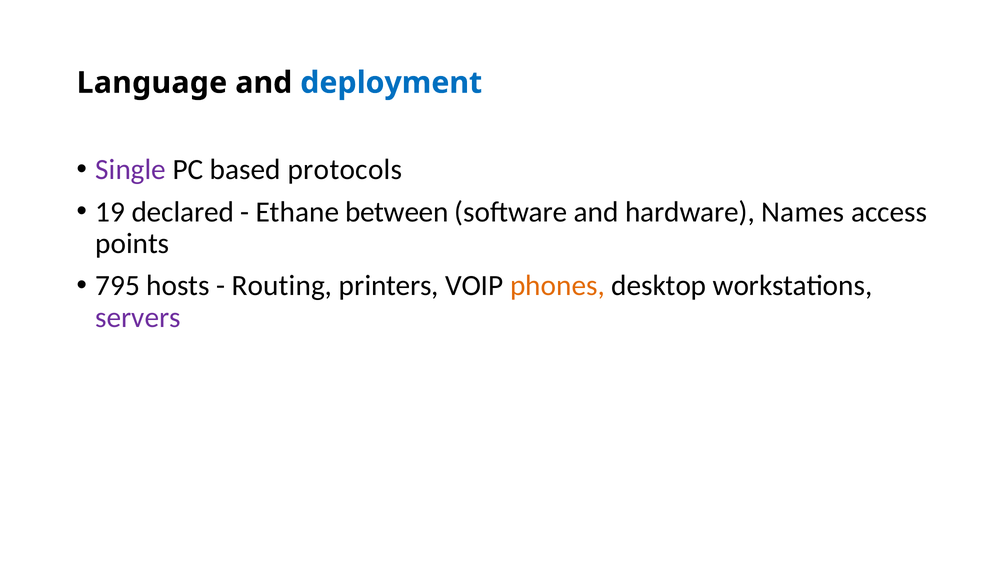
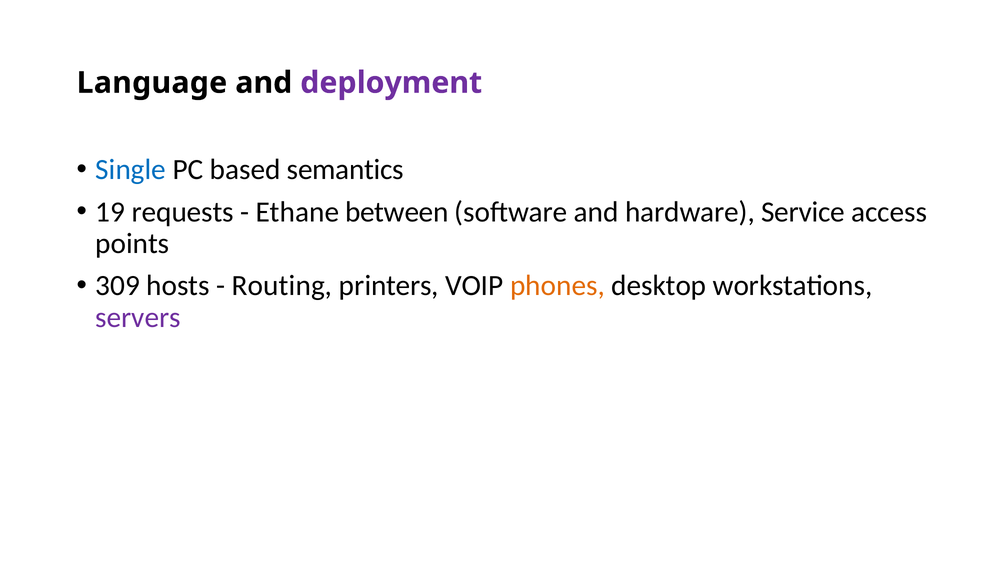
deployment colour: blue -> purple
Single colour: purple -> blue
protocols: protocols -> semantics
declared: declared -> requests
Names: Names -> Service
795: 795 -> 309
